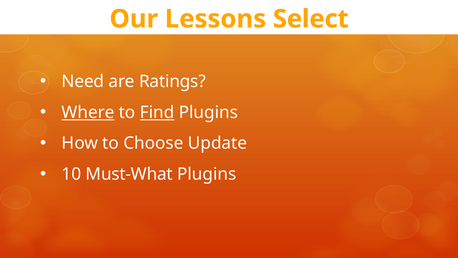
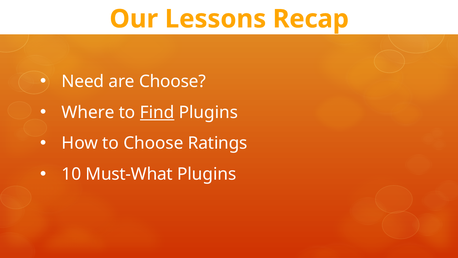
Select: Select -> Recap
are Ratings: Ratings -> Choose
Where underline: present -> none
Update: Update -> Ratings
